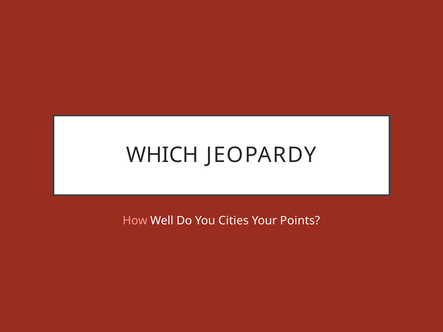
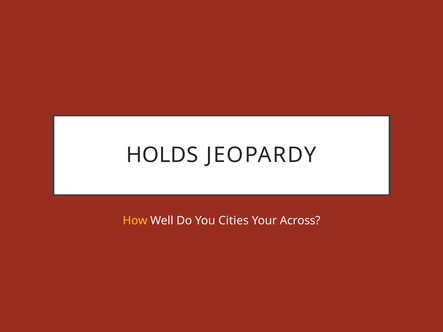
WHICH: WHICH -> HOLDS
How colour: pink -> yellow
Points: Points -> Across
